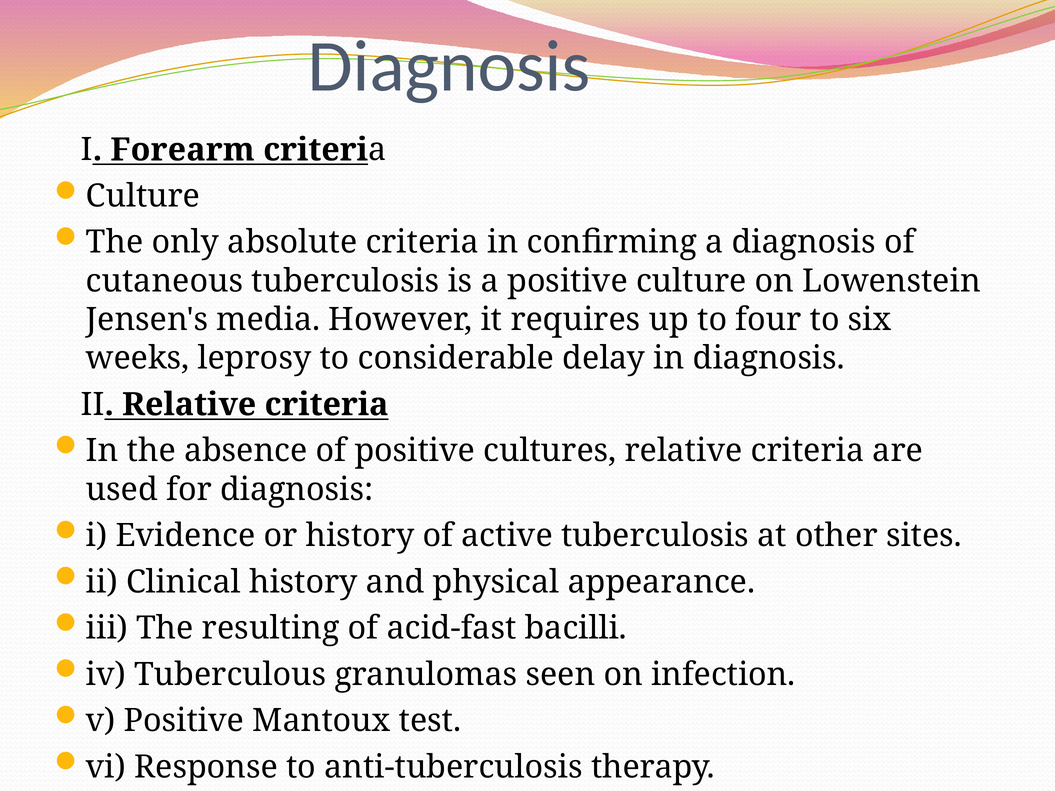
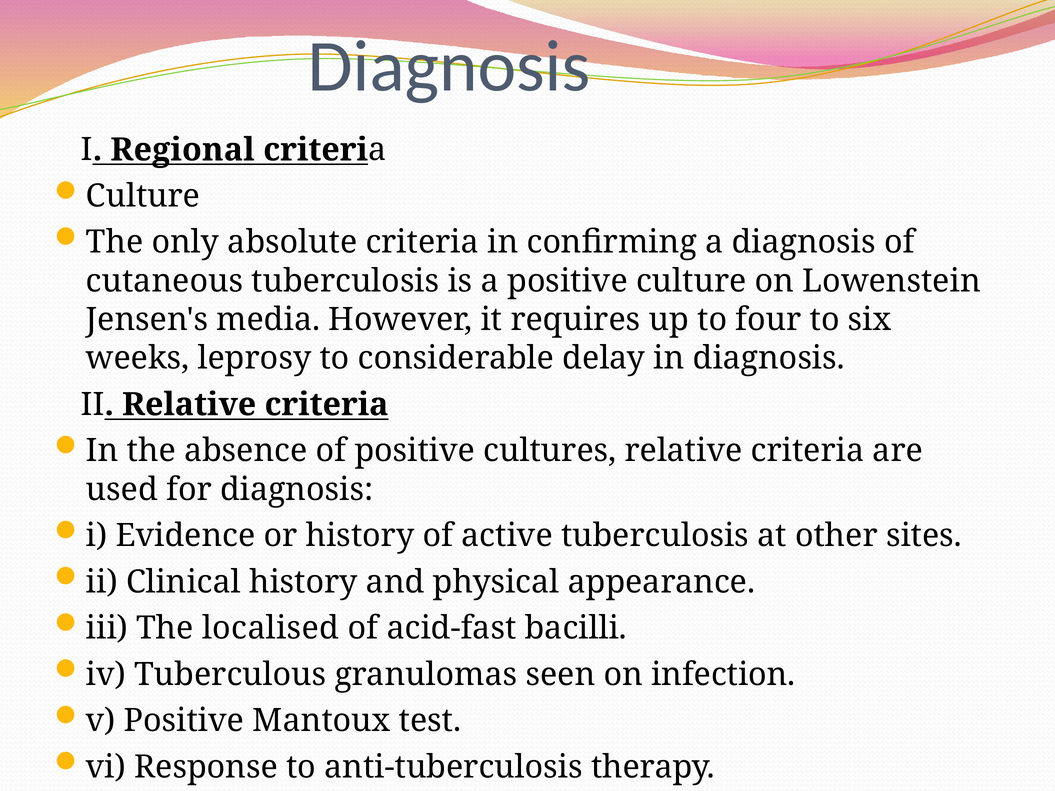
Forearm: Forearm -> Regional
resulting: resulting -> localised
